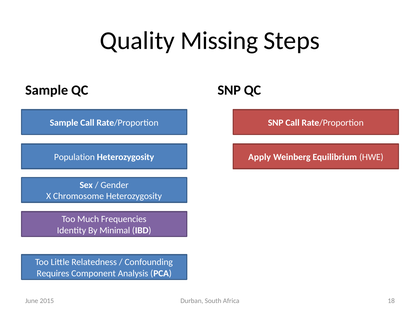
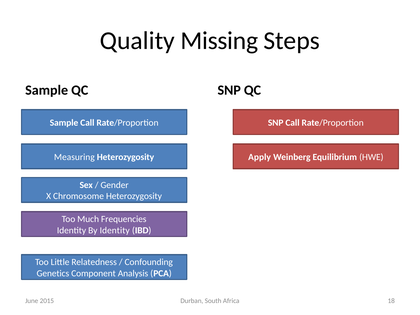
Population: Population -> Measuring
By Minimal: Minimal -> Identity
Requires: Requires -> Genetics
